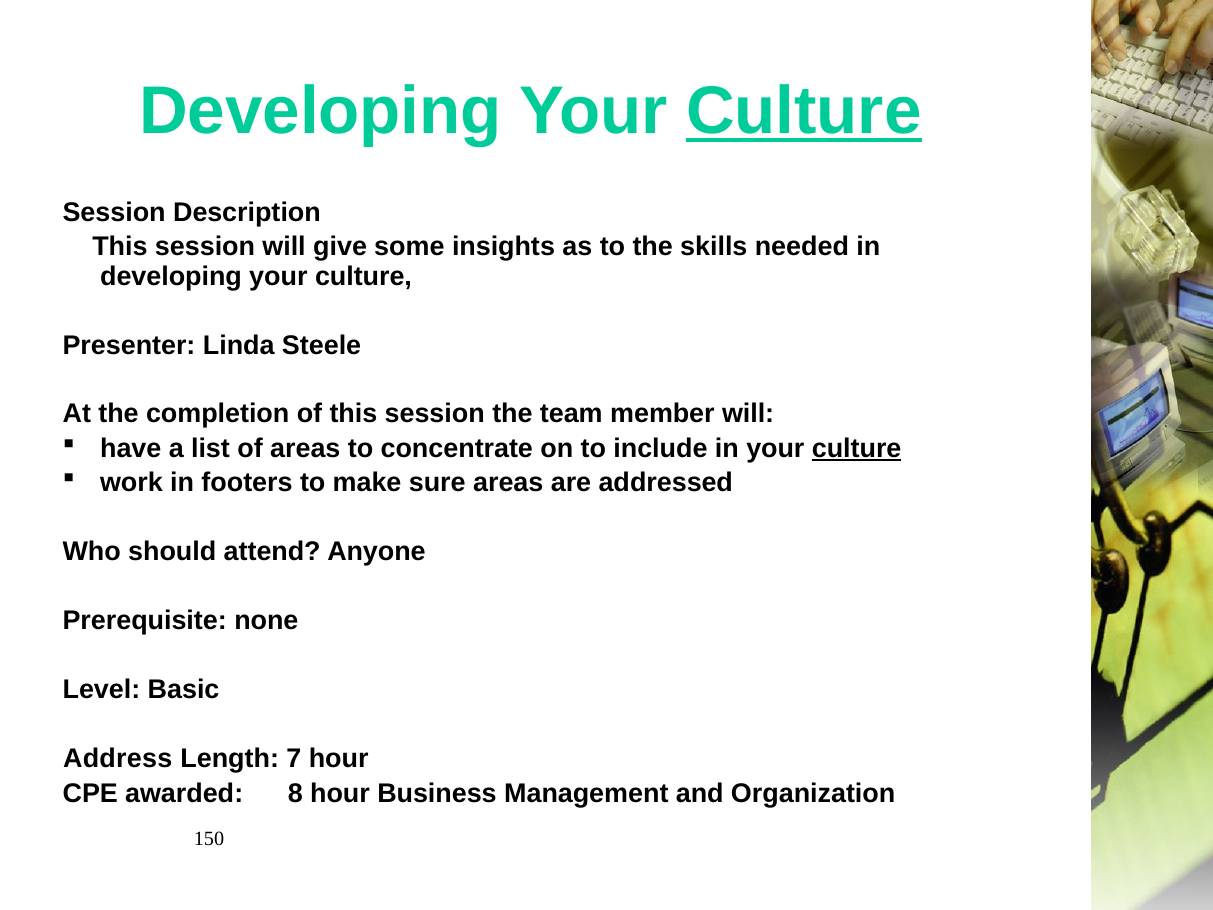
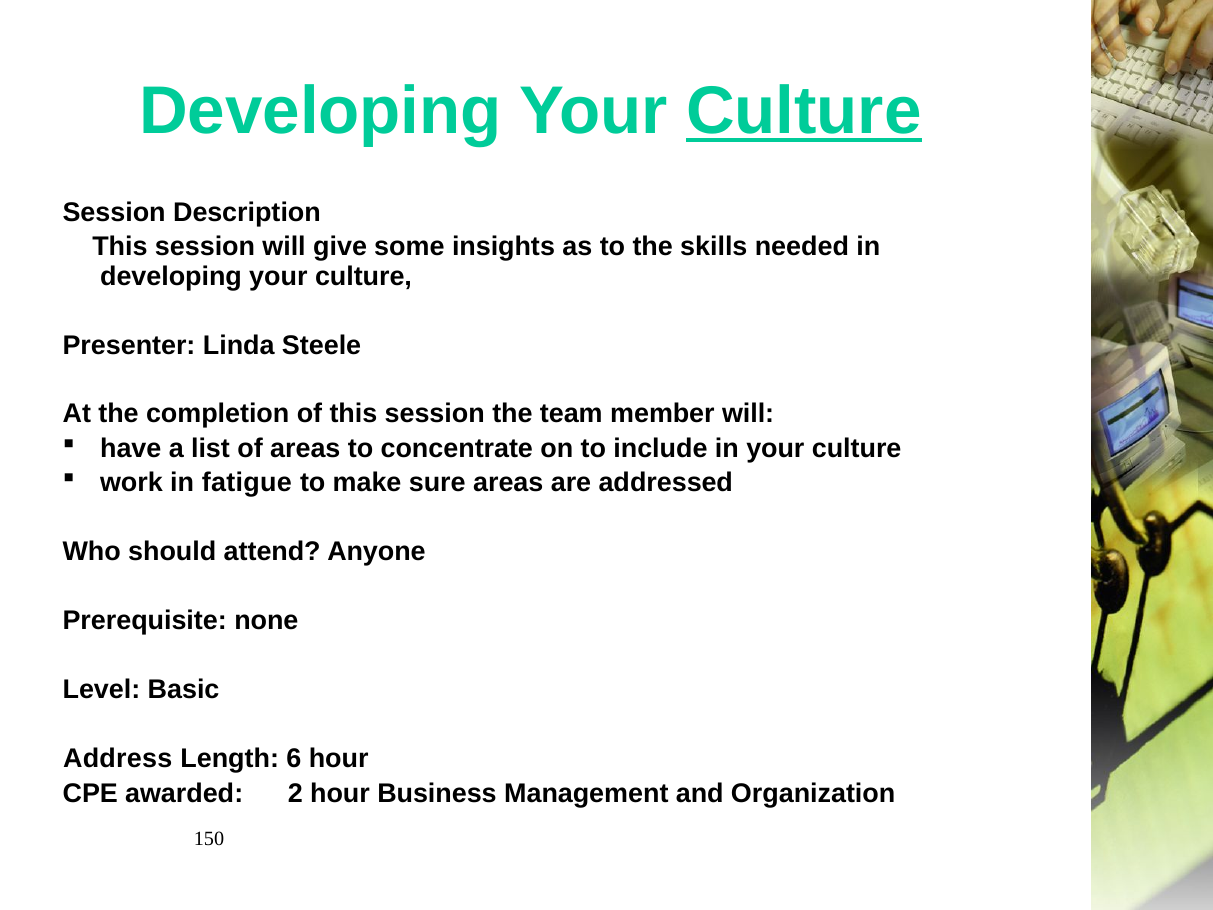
culture at (857, 448) underline: present -> none
footers: footers -> fatigue
7: 7 -> 6
8: 8 -> 2
